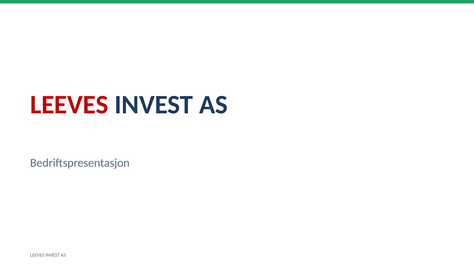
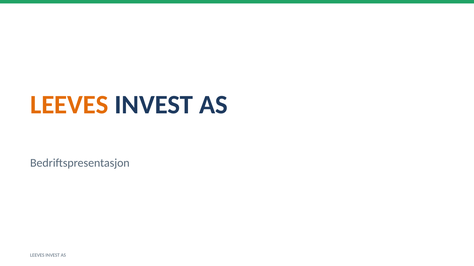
LEEVES at (69, 105) colour: red -> orange
